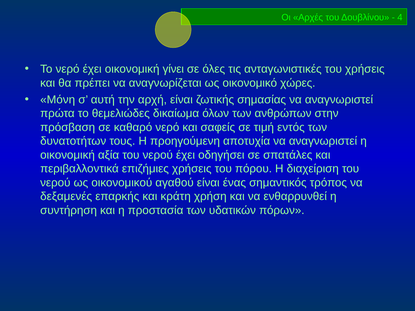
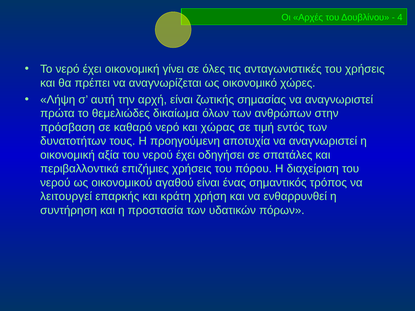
Μόνη: Μόνη -> Λήψη
σαφείς: σαφείς -> χώρας
δεξαμενές: δεξαμενές -> λειτουργεί
